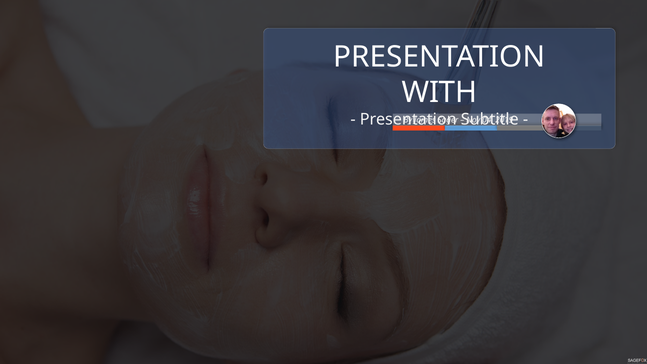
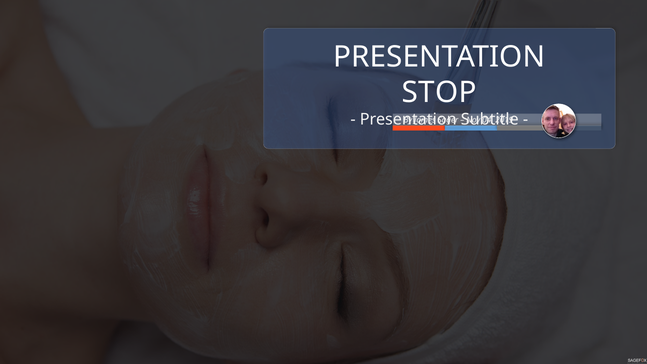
WITH: WITH -> STOP
